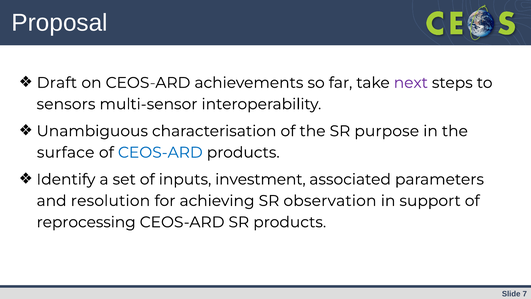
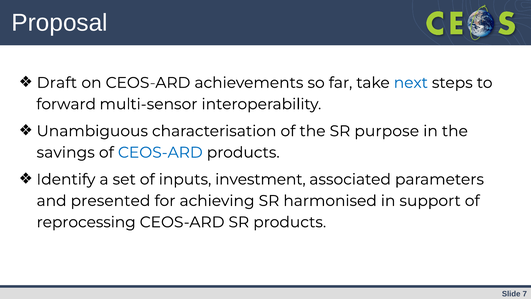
next colour: purple -> blue
sensors: sensors -> forward
surface: surface -> savings
resolution: resolution -> presented
observation: observation -> harmonised
